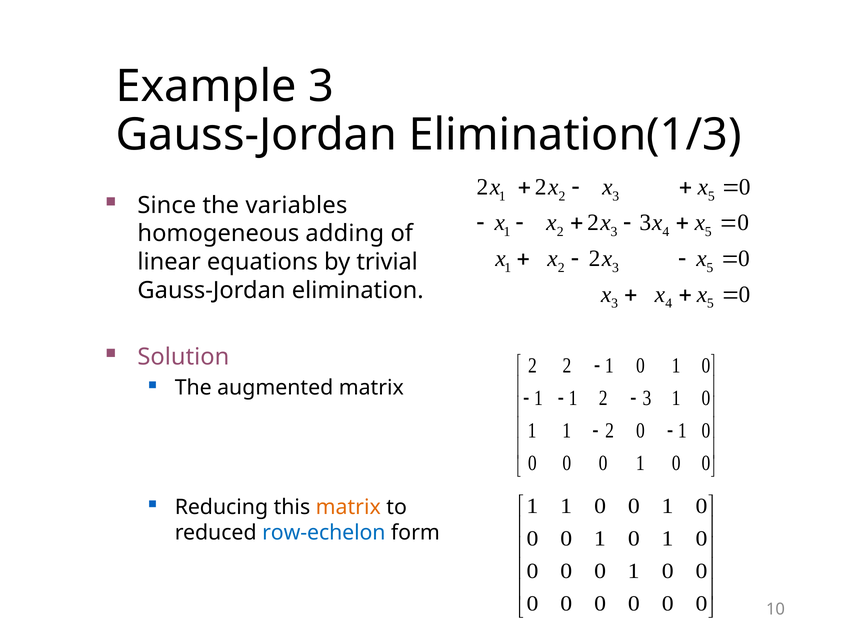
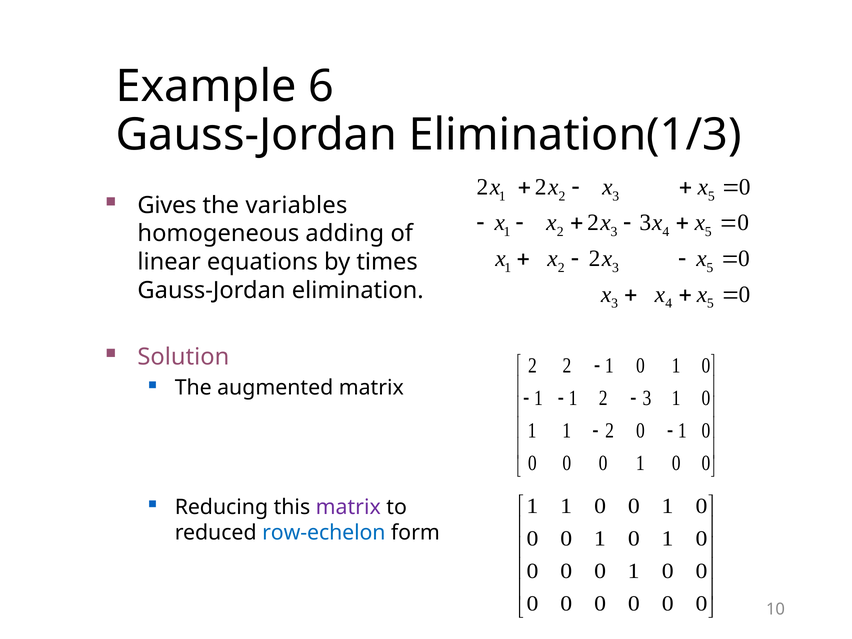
Example 3: 3 -> 6
Since: Since -> Gives
trivial: trivial -> times
matrix at (348, 507) colour: orange -> purple
